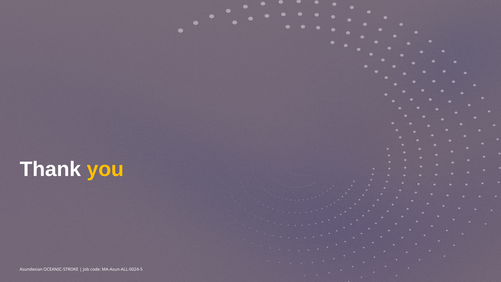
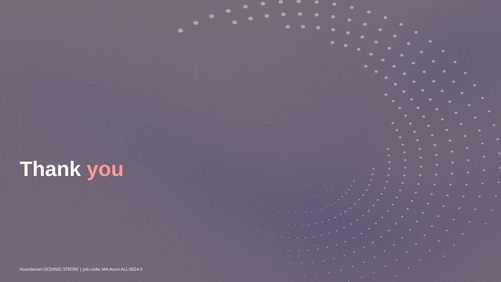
you colour: yellow -> pink
